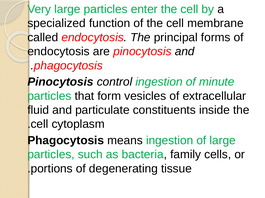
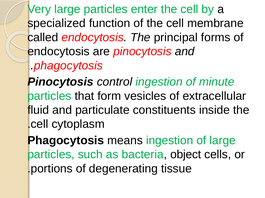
family: family -> object
